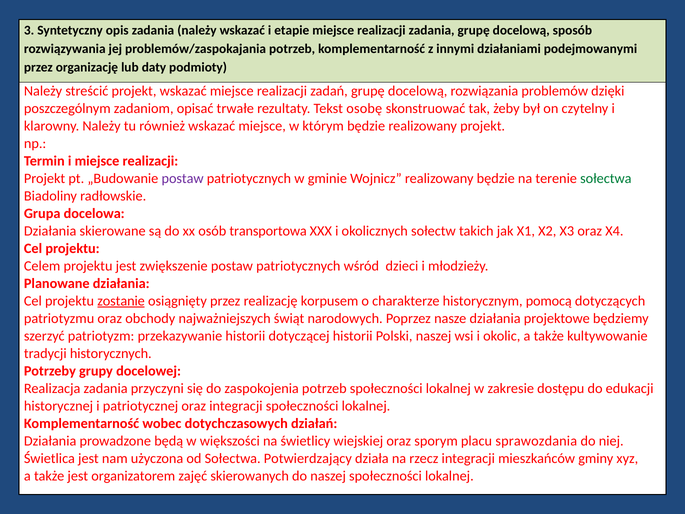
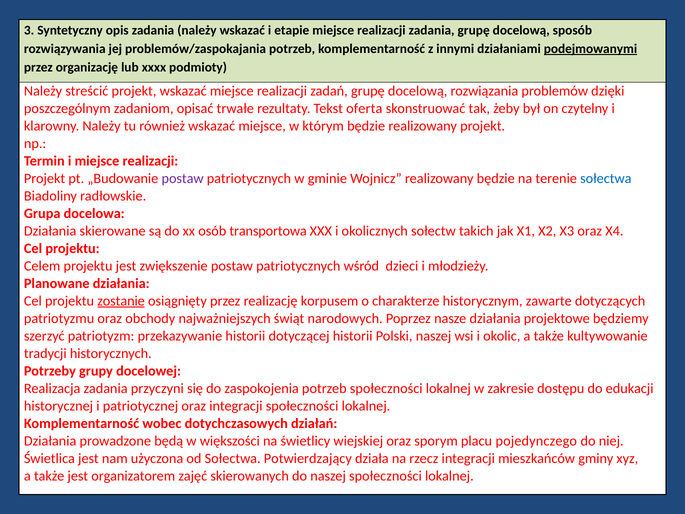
podejmowanymi underline: none -> present
daty: daty -> xxxx
osobę: osobę -> oferta
sołectwa at (606, 179) colour: green -> blue
pomocą: pomocą -> zawarte
sprawozdania: sprawozdania -> pojedynczego
